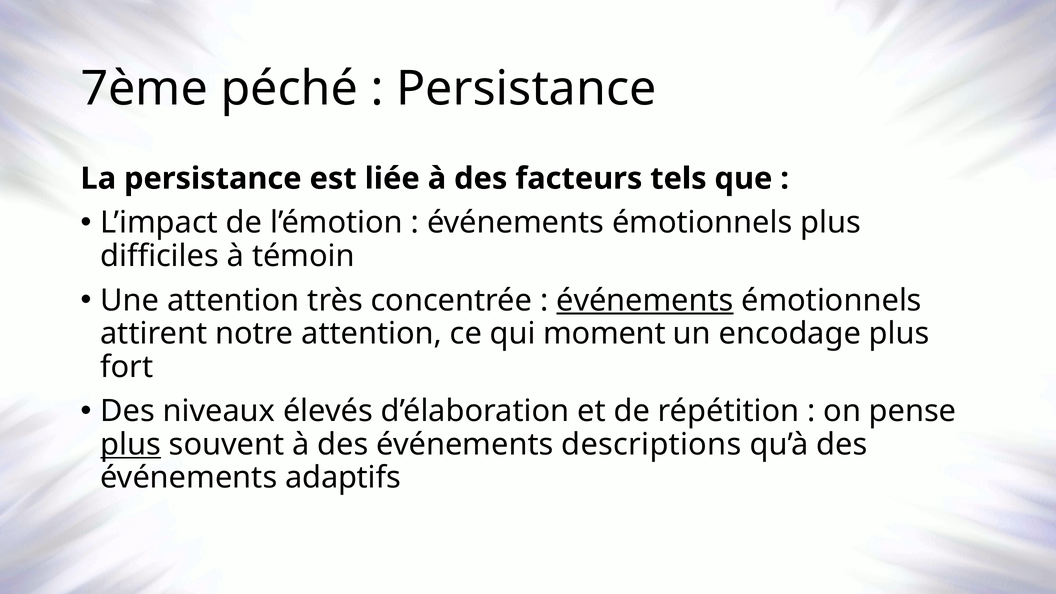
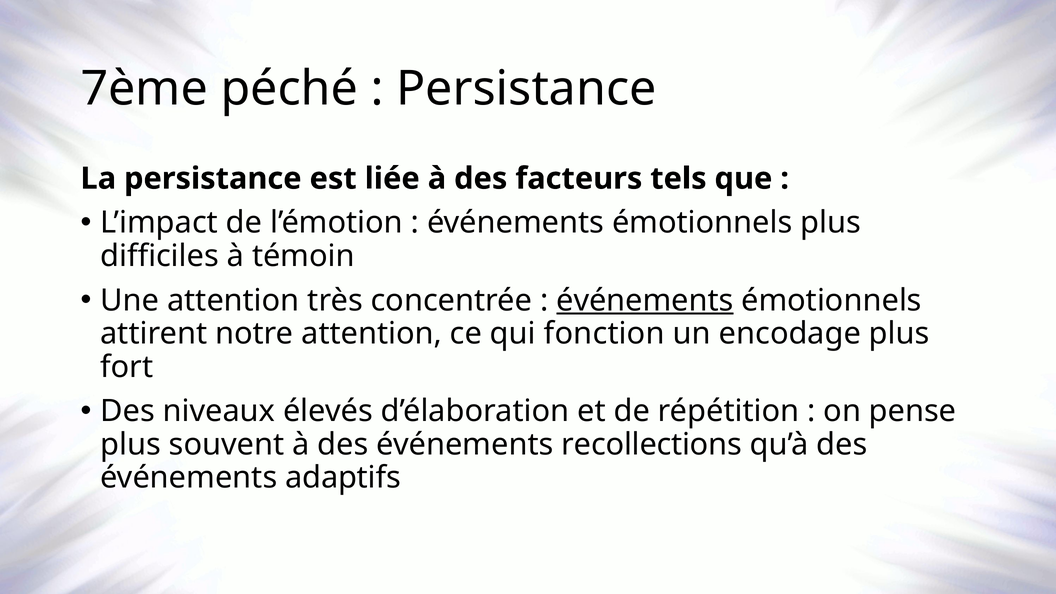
moment: moment -> fonction
plus at (131, 444) underline: present -> none
descriptions: descriptions -> recollections
